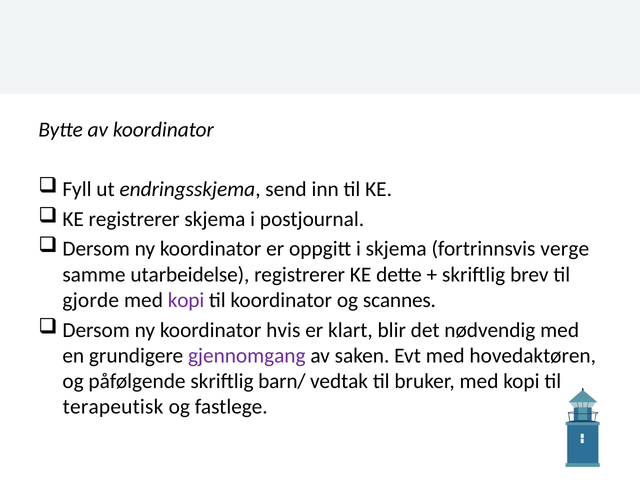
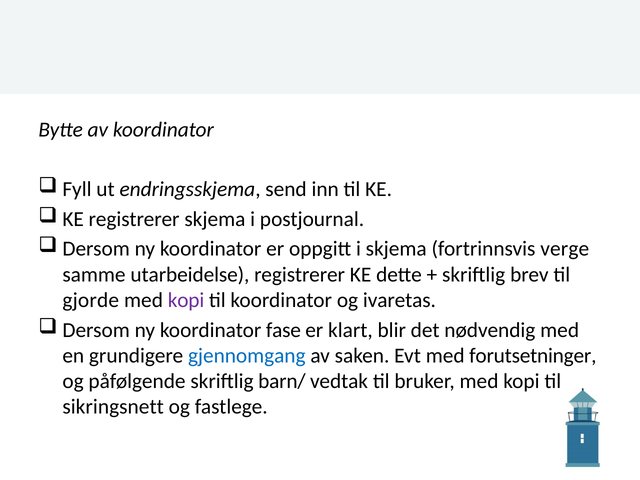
scannes: scannes -> ivaretas
hvis: hvis -> fase
gjennomgang colour: purple -> blue
hovedaktøren: hovedaktøren -> forutsetninger
terapeutisk: terapeutisk -> sikringsnett
